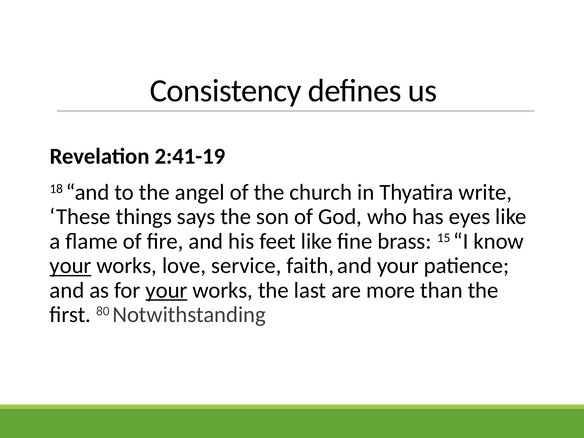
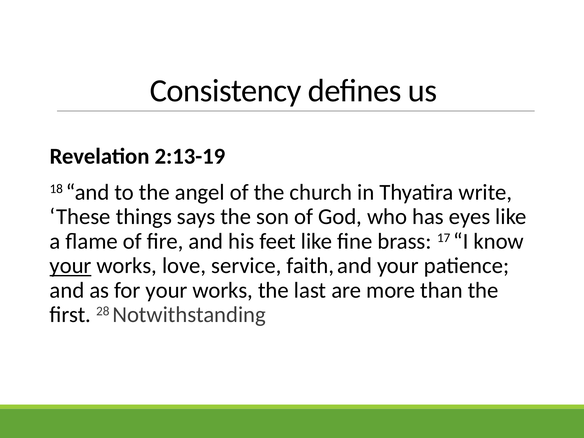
2:41-19: 2:41-19 -> 2:13-19
15: 15 -> 17
your at (167, 290) underline: present -> none
80: 80 -> 28
